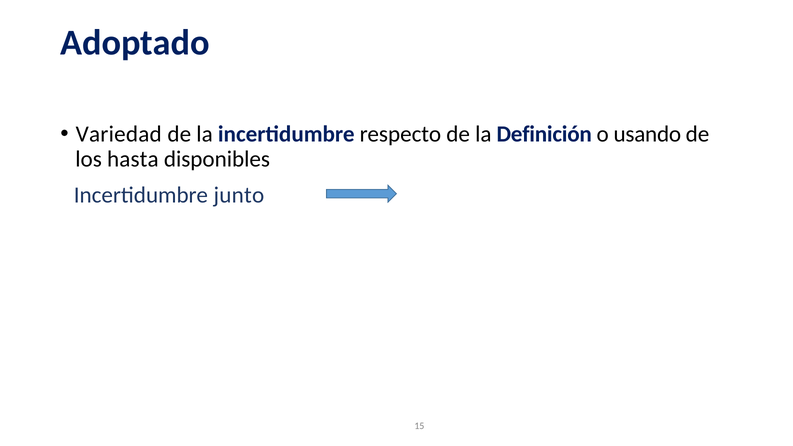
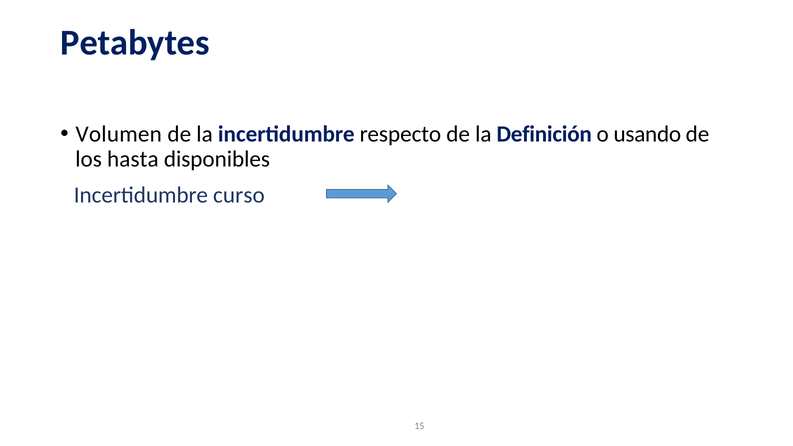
Adoptado: Adoptado -> Petabytes
Variedad: Variedad -> Volumen
junto: junto -> curso
